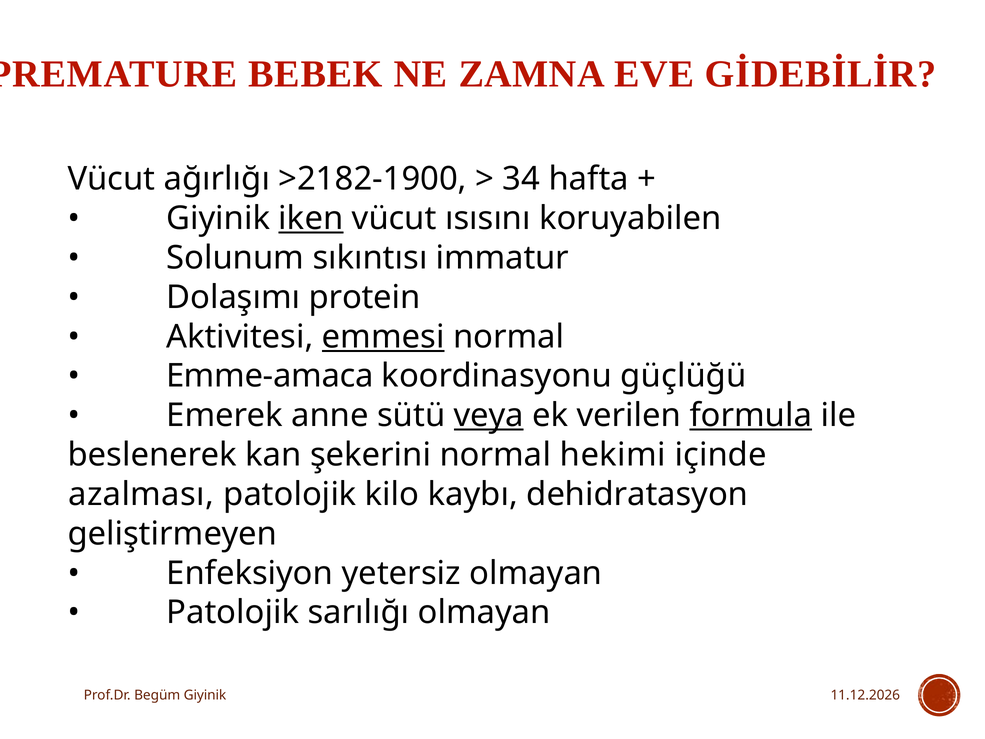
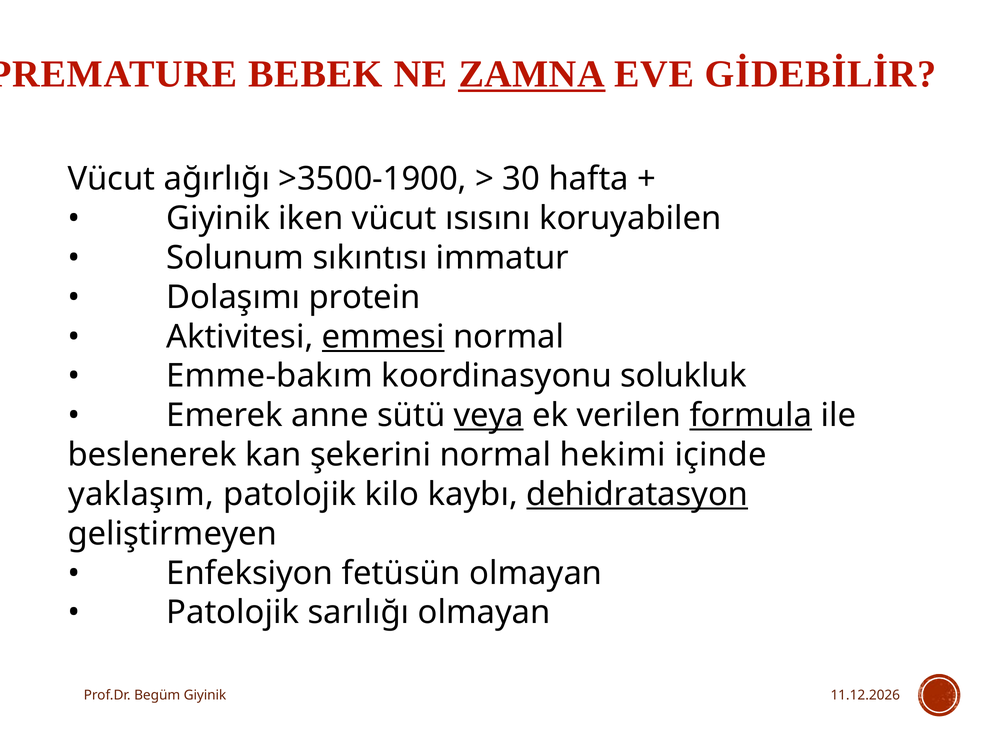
ZAMNA underline: none -> present
>2182-1900: >2182-1900 -> >3500-1900
34: 34 -> 30
iken underline: present -> none
Emme-amaca: Emme-amaca -> Emme-bakım
güçlüğü: güçlüğü -> solukluk
azalması: azalması -> yaklaşım
dehidratasyon underline: none -> present
yetersiz: yetersiz -> fetüsün
